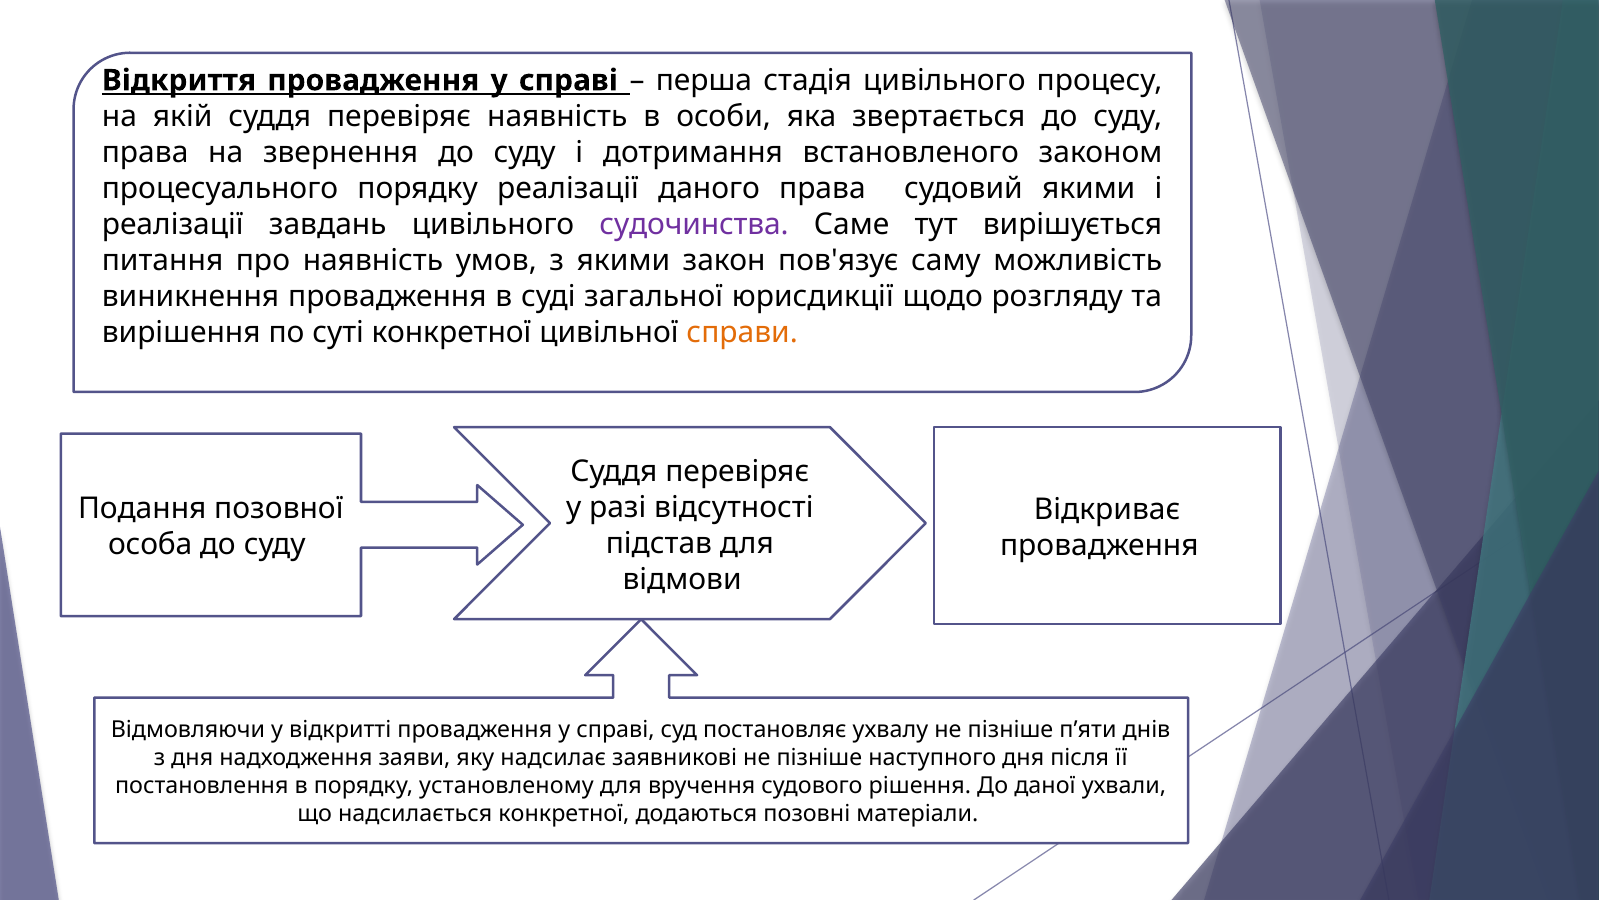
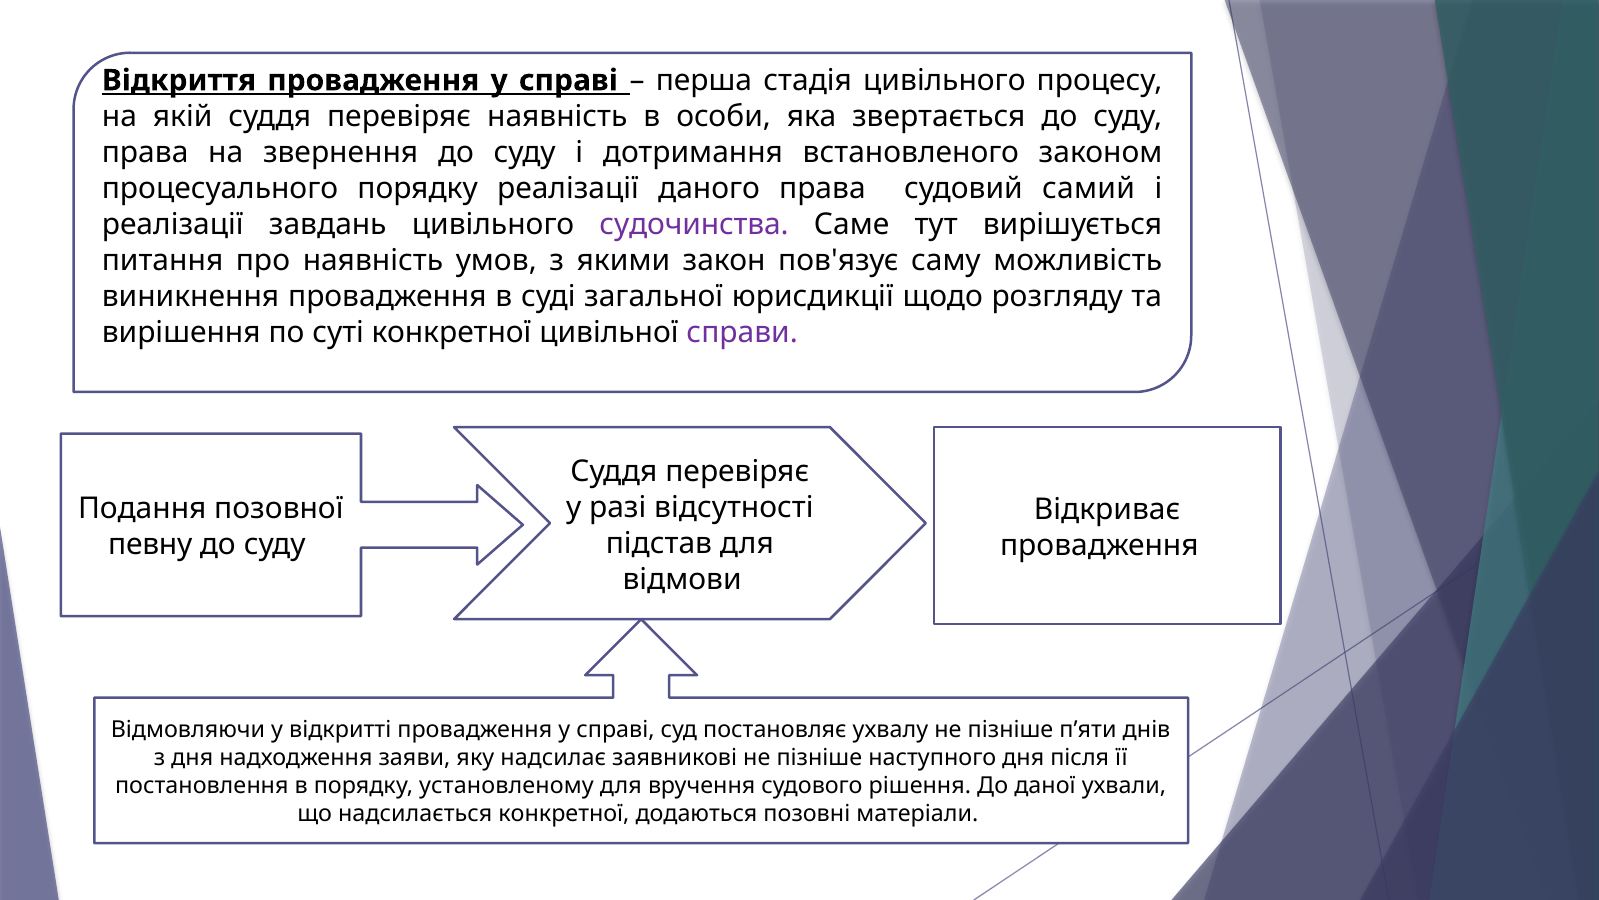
судовий якими: якими -> самий
справи colour: orange -> purple
особа: особа -> певну
